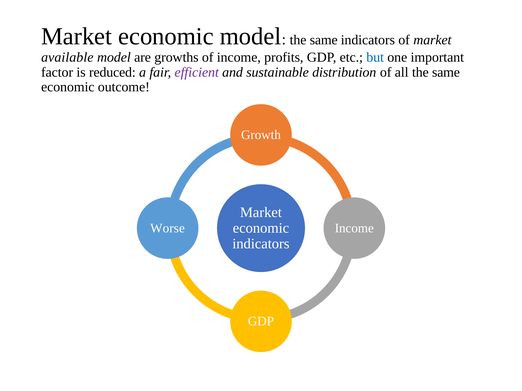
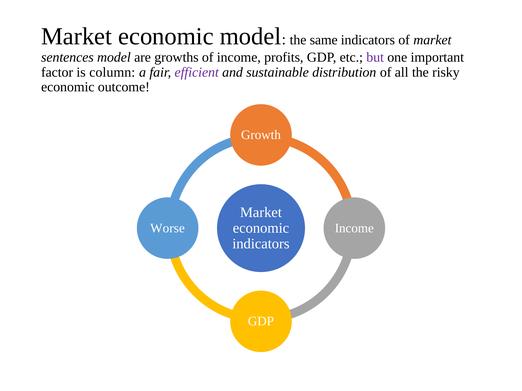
available: available -> sentences
but colour: blue -> purple
reduced: reduced -> column
all the same: same -> risky
